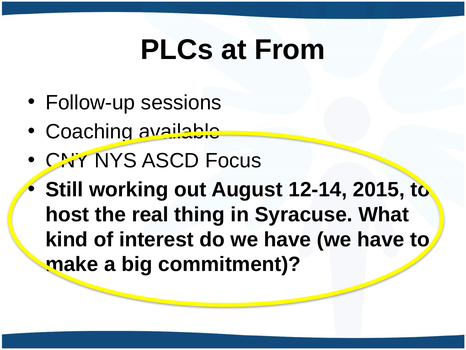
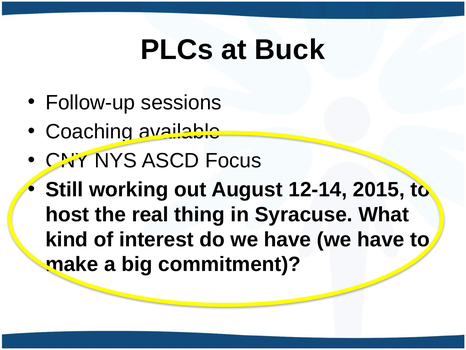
From: From -> Buck
